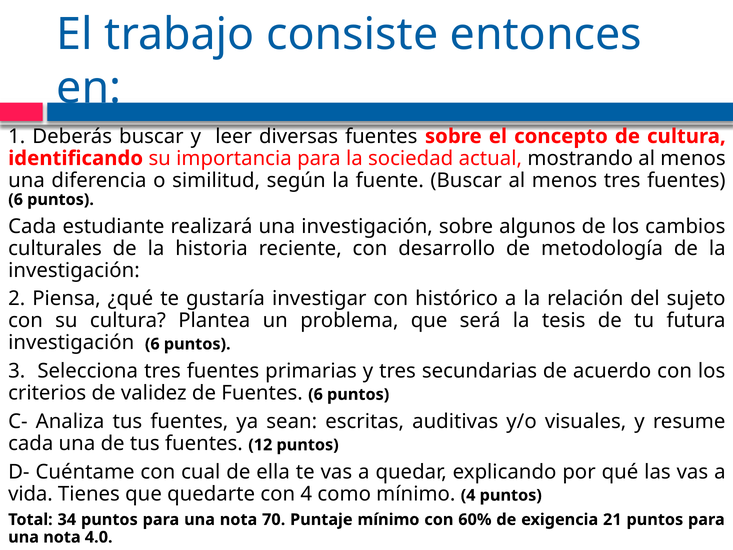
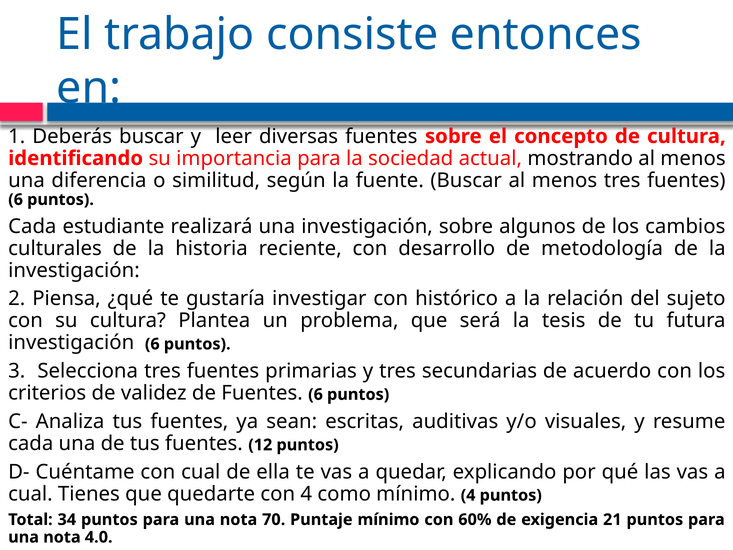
vida at (30, 494): vida -> cual
